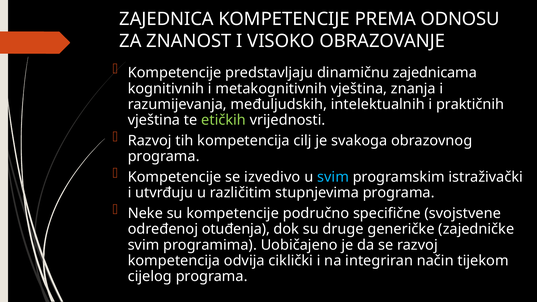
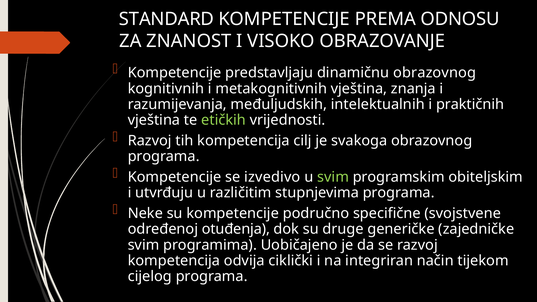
ZAJEDNICA: ZAJEDNICA -> STANDARD
dinamičnu zajednicama: zajednicama -> obrazovnog
svim at (333, 177) colour: light blue -> light green
istraživački: istraživački -> obiteljskim
